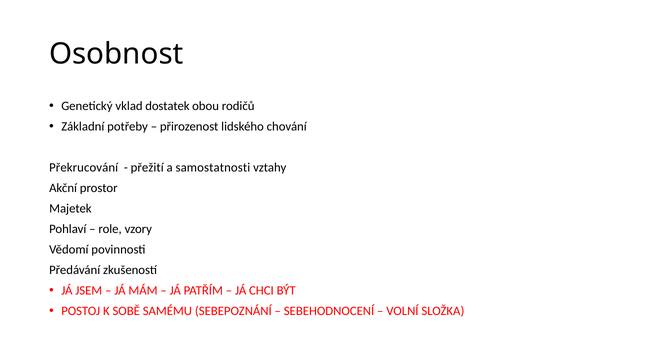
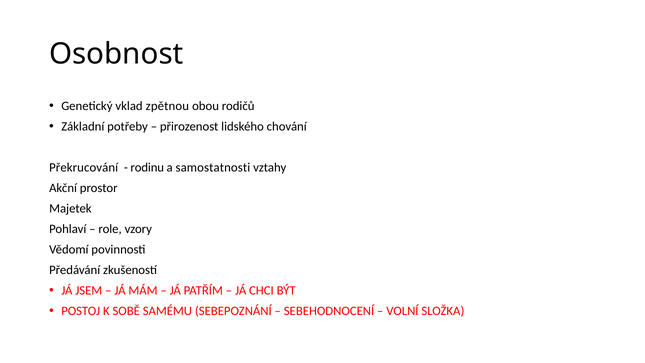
dostatek: dostatek -> zpětnou
přežití: přežití -> rodinu
